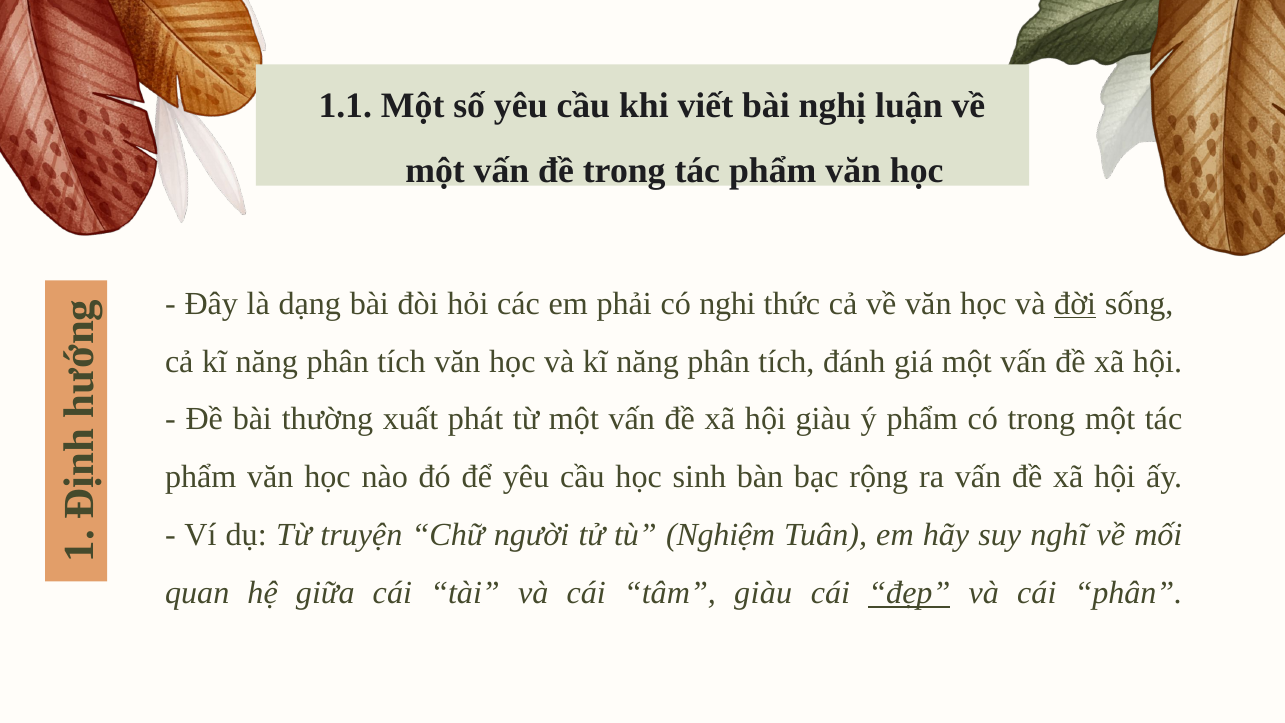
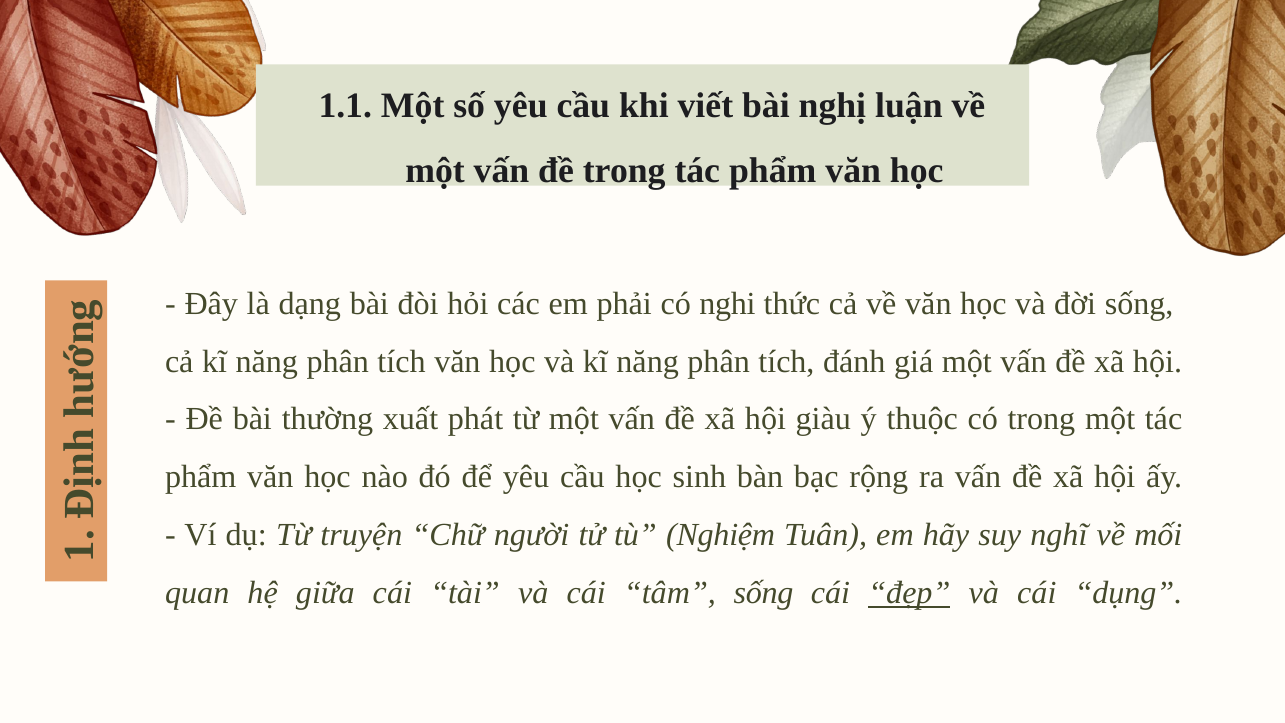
đời underline: present -> none
ý phẩm: phẩm -> thuộc
tâm giàu: giàu -> sống
cái phân: phân -> dụng
